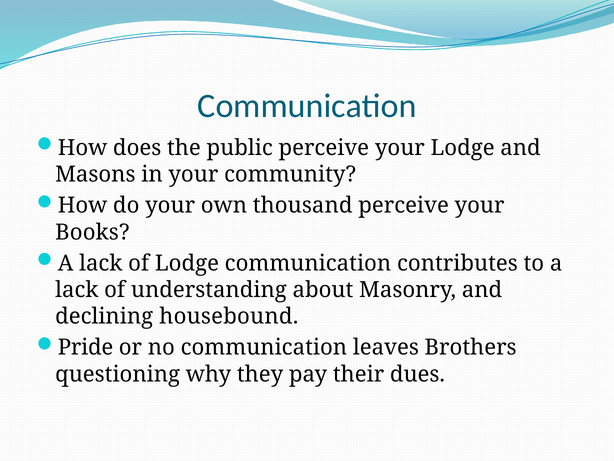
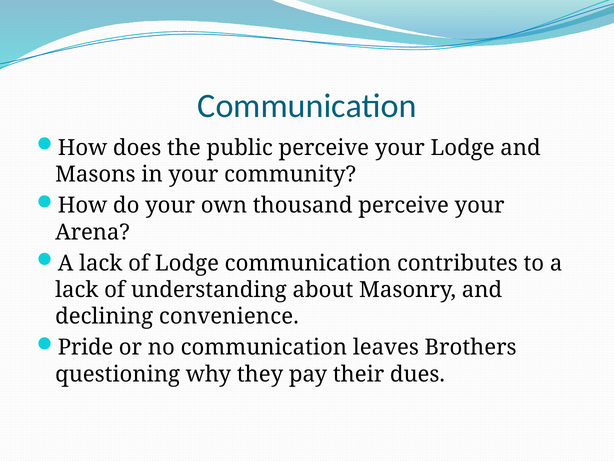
Books: Books -> Arena
housebound: housebound -> convenience
